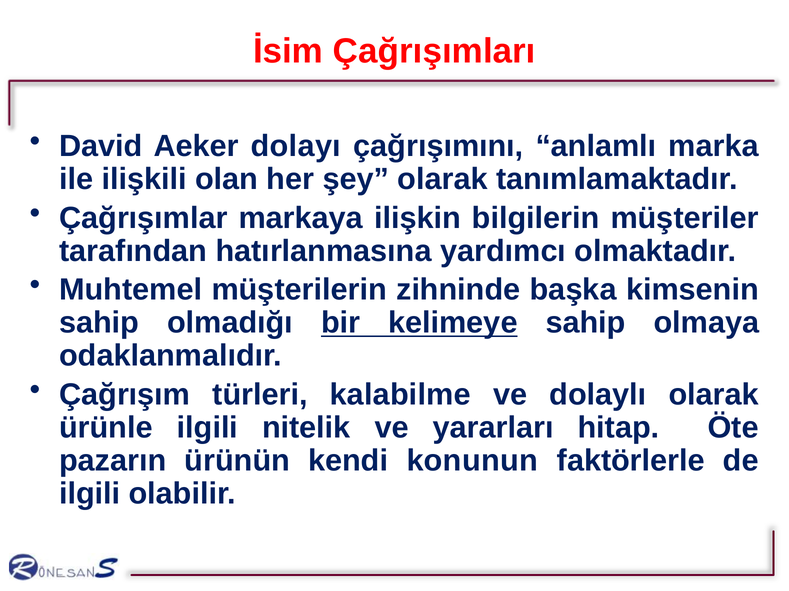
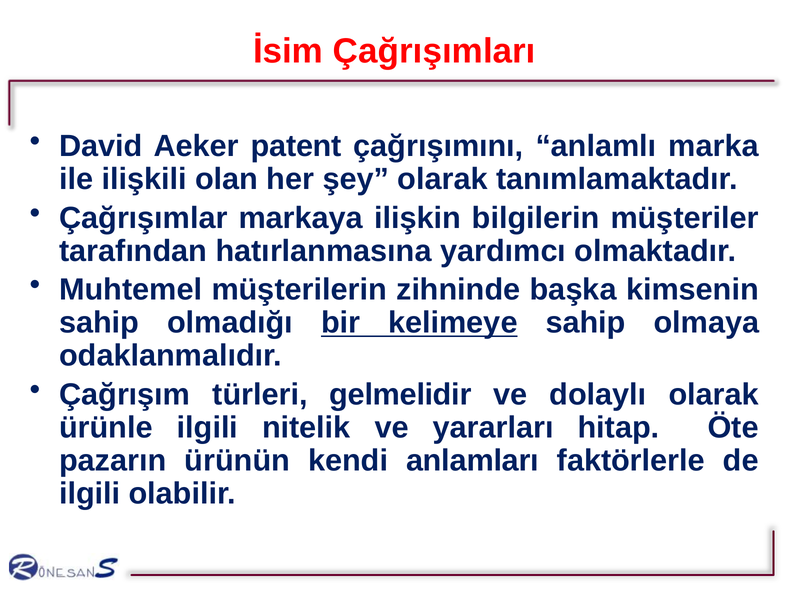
dolayı: dolayı -> patent
kalabilme: kalabilme -> gelmelidir
konunun: konunun -> anlamları
